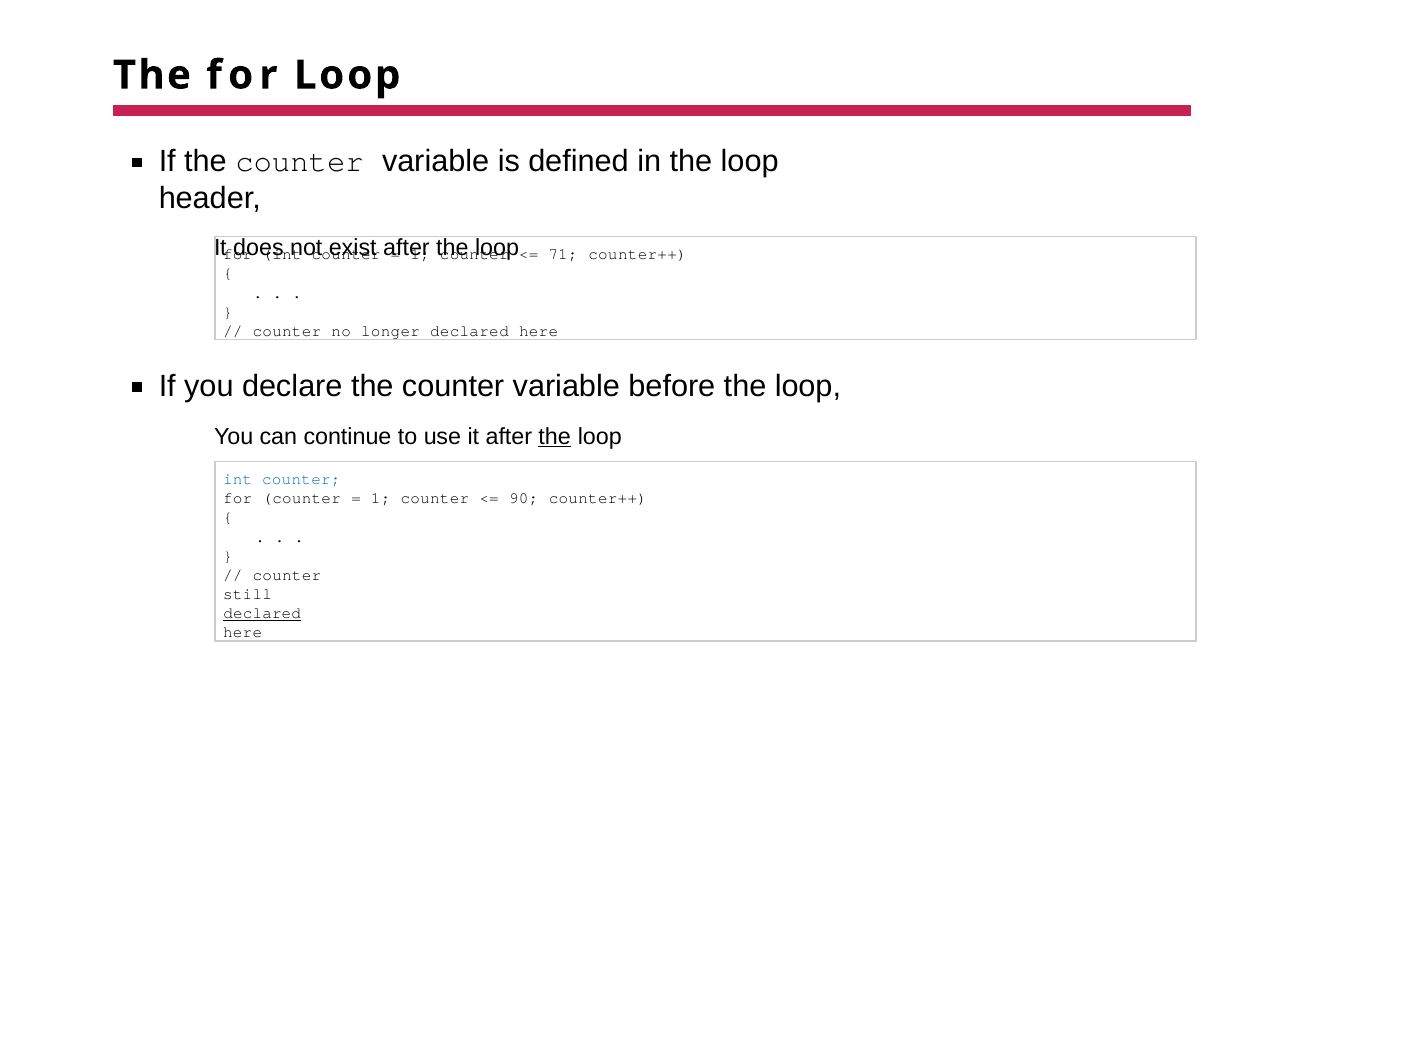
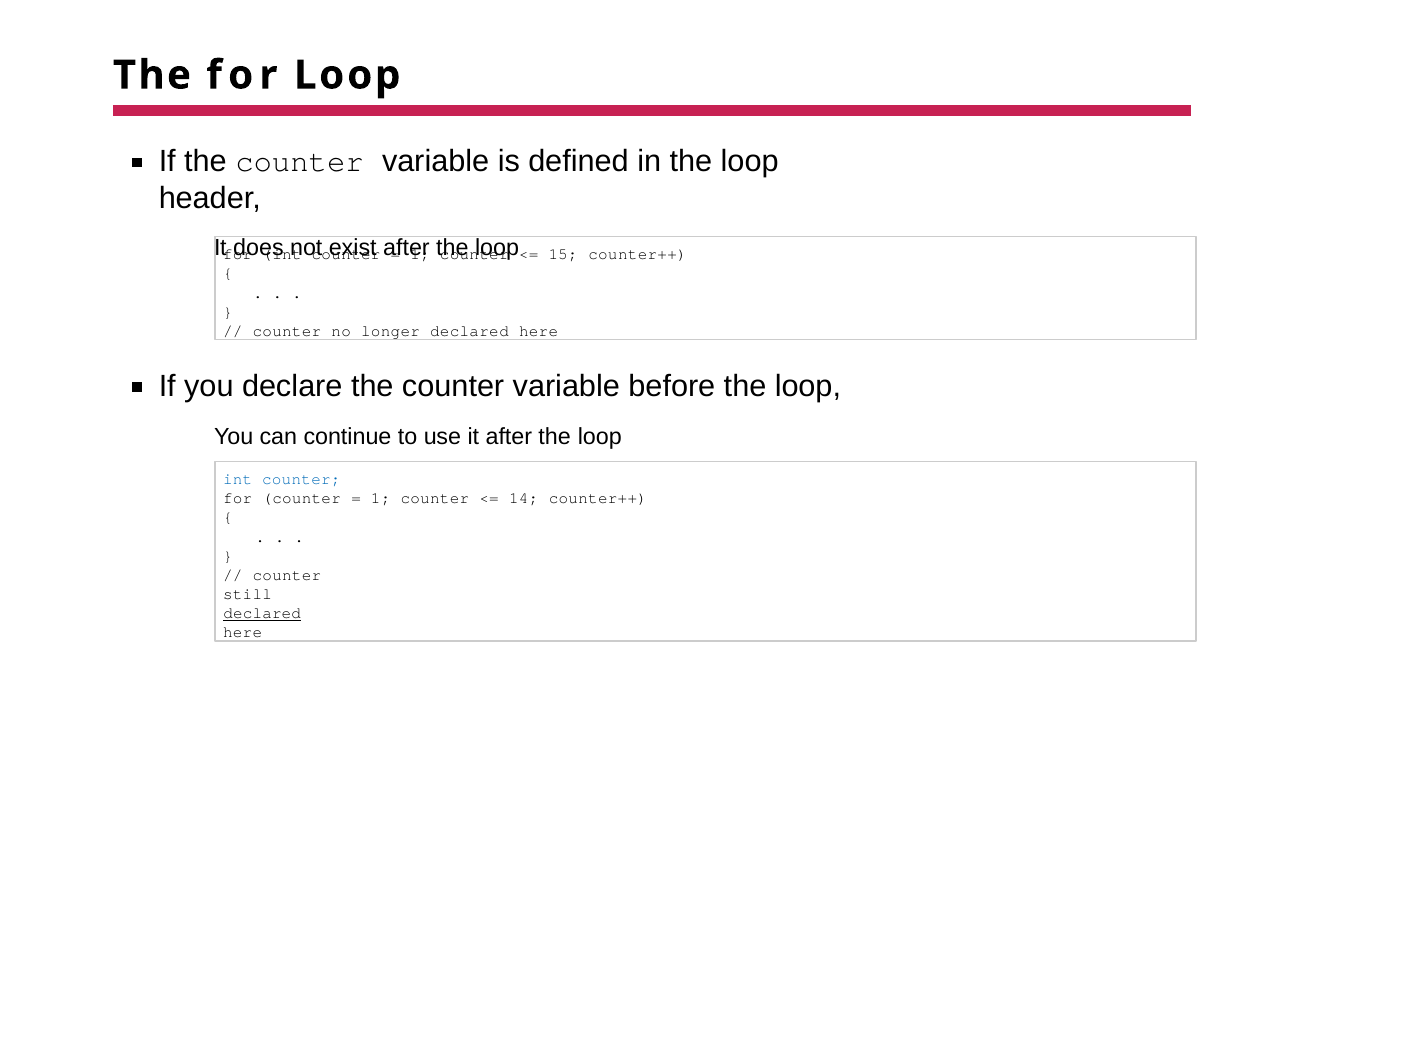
71: 71 -> 15
the at (555, 437) underline: present -> none
90: 90 -> 14
